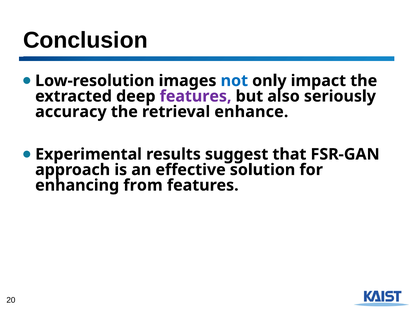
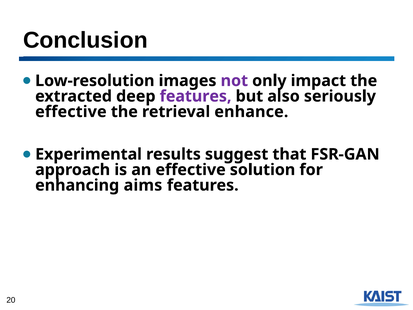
not colour: blue -> purple
accuracy at (71, 112): accuracy -> effective
from: from -> aims
